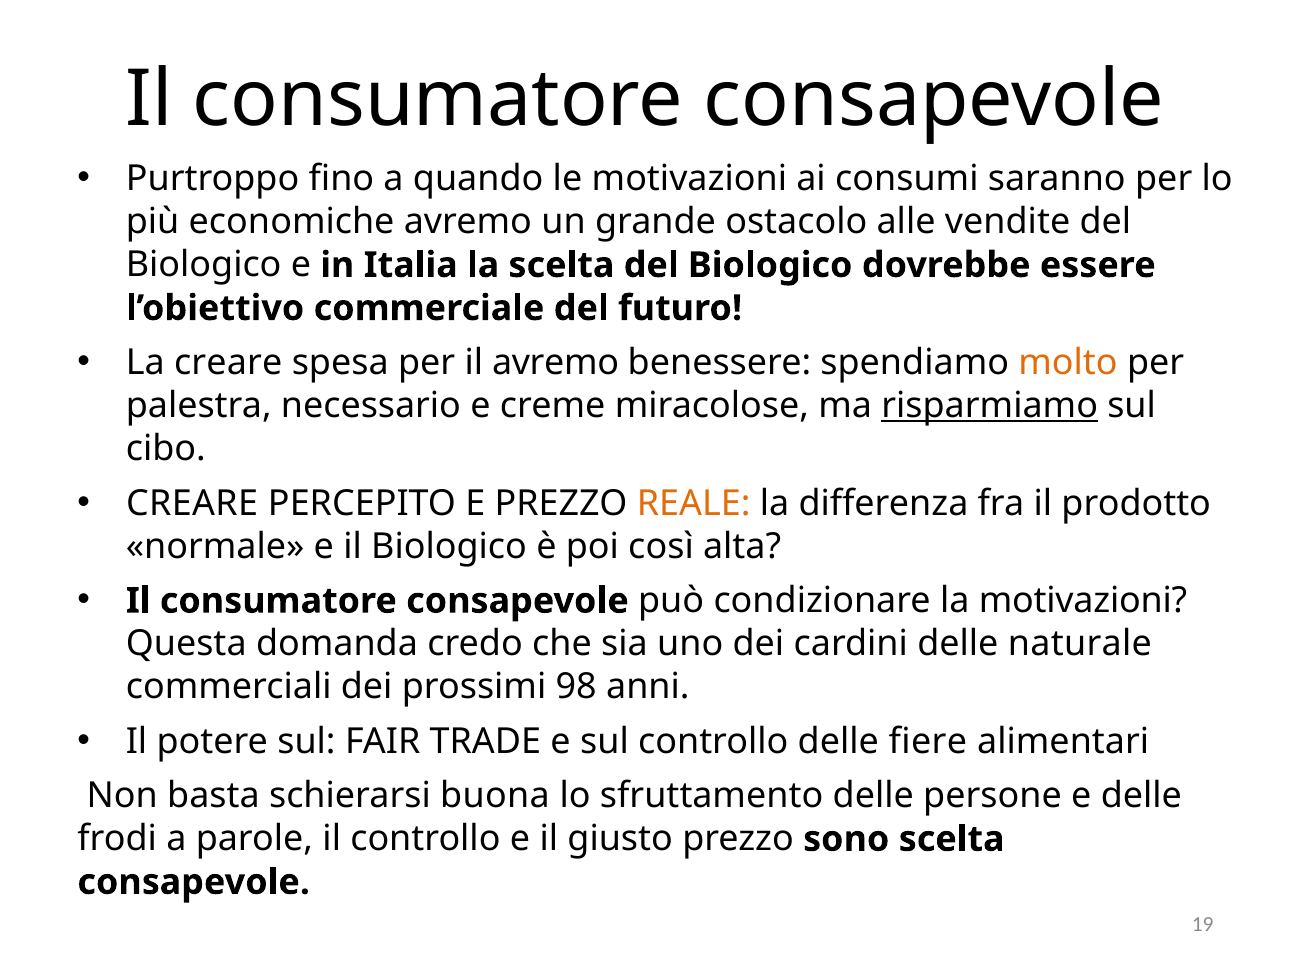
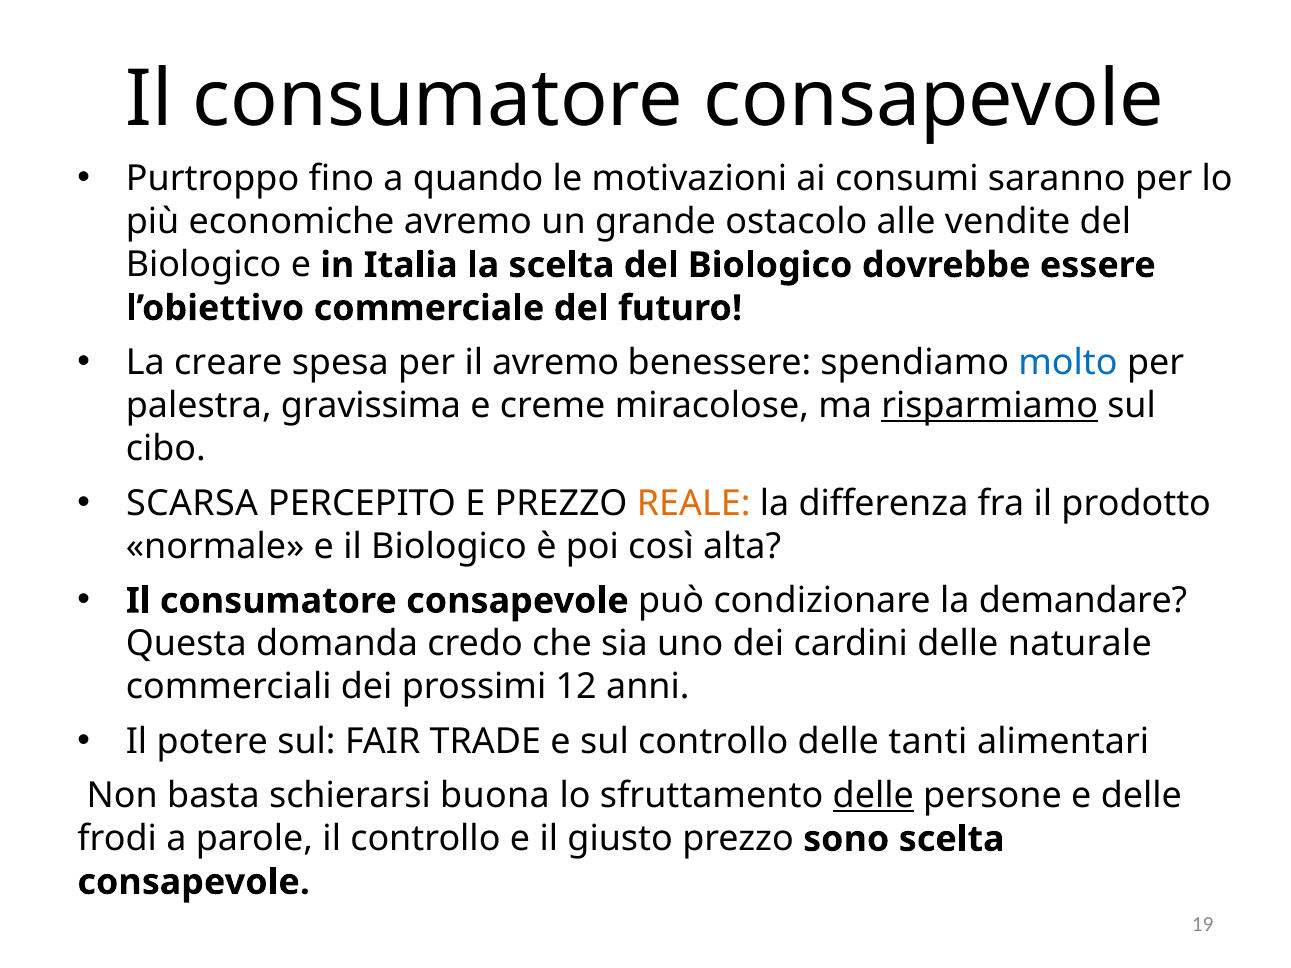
molto colour: orange -> blue
necessario: necessario -> gravissima
CREARE at (192, 503): CREARE -> SCARSA
la motivazioni: motivazioni -> demandare
98: 98 -> 12
fiere: fiere -> tanti
delle at (873, 796) underline: none -> present
